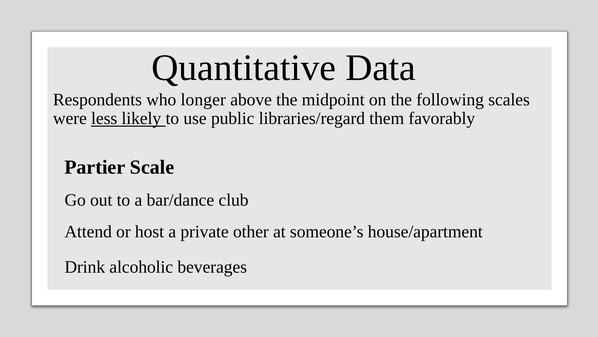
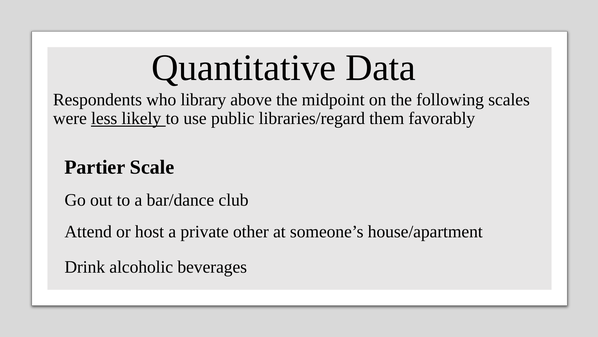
longer: longer -> library
